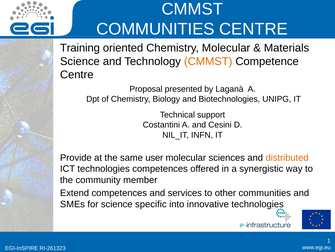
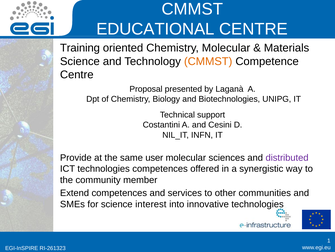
COMMUNITIES at (155, 29): COMMUNITIES -> EDUCATIONAL
distributed colour: orange -> purple
specific: specific -> interest
